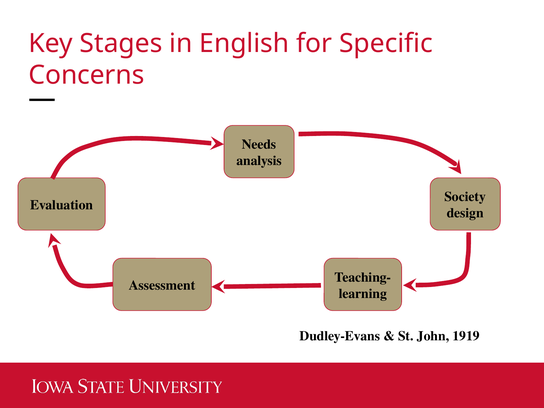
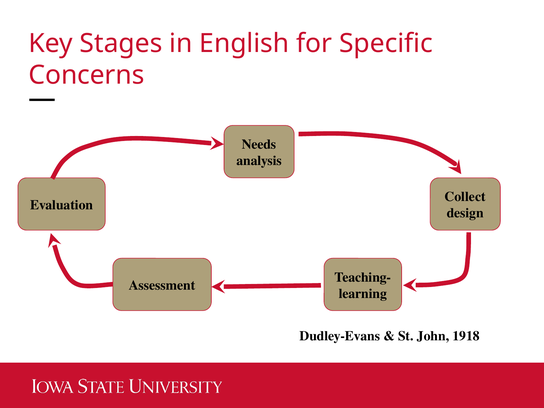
Society: Society -> Collect
1919: 1919 -> 1918
